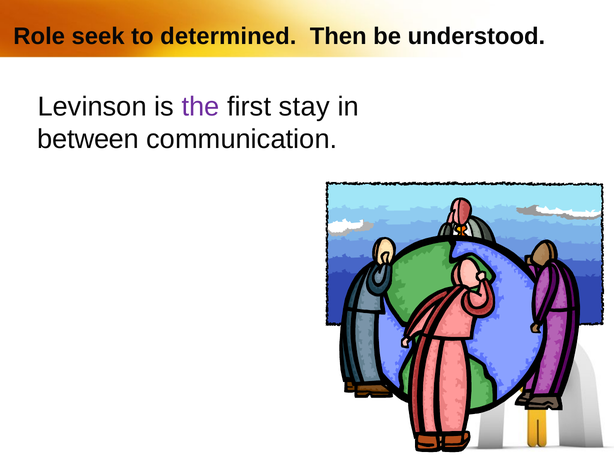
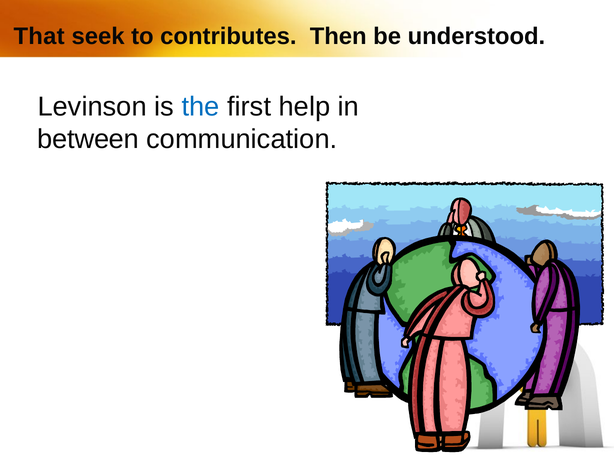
Role: Role -> That
determined: determined -> contributes
the colour: purple -> blue
stay: stay -> help
